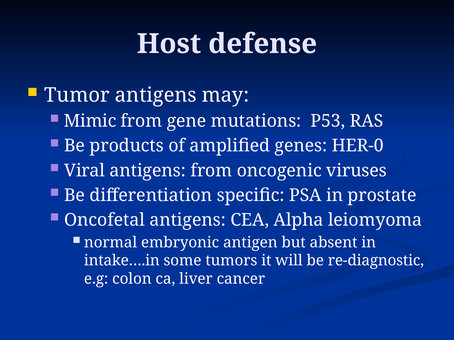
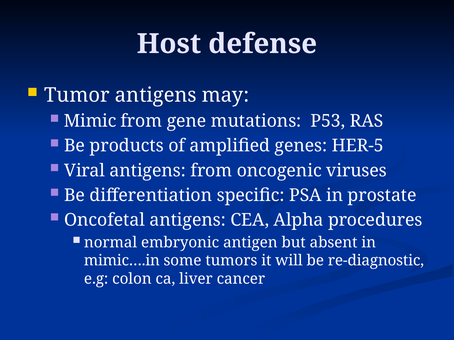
HER-0: HER-0 -> HER-5
leiomyoma: leiomyoma -> procedures
intake….in: intake….in -> mimic….in
